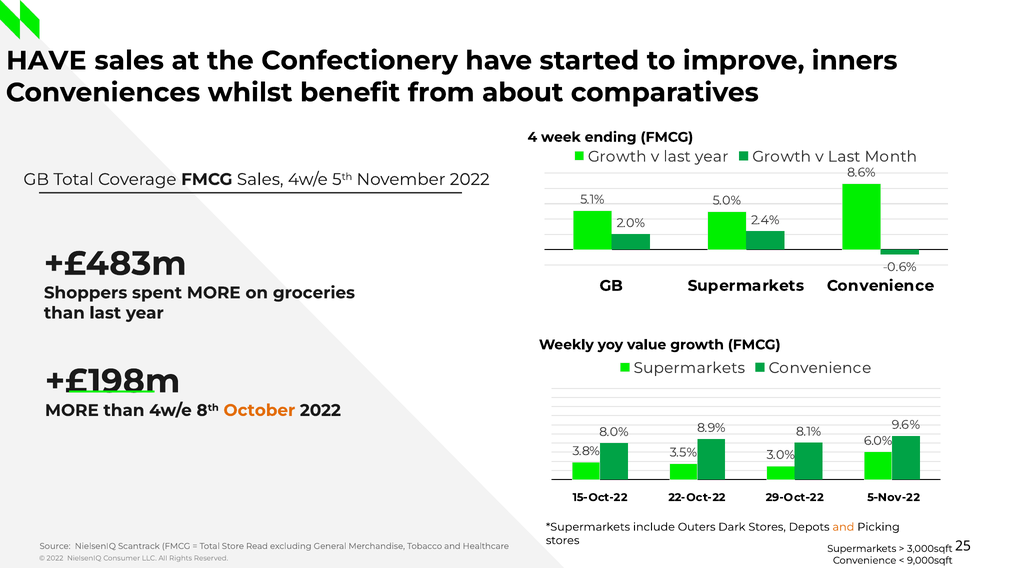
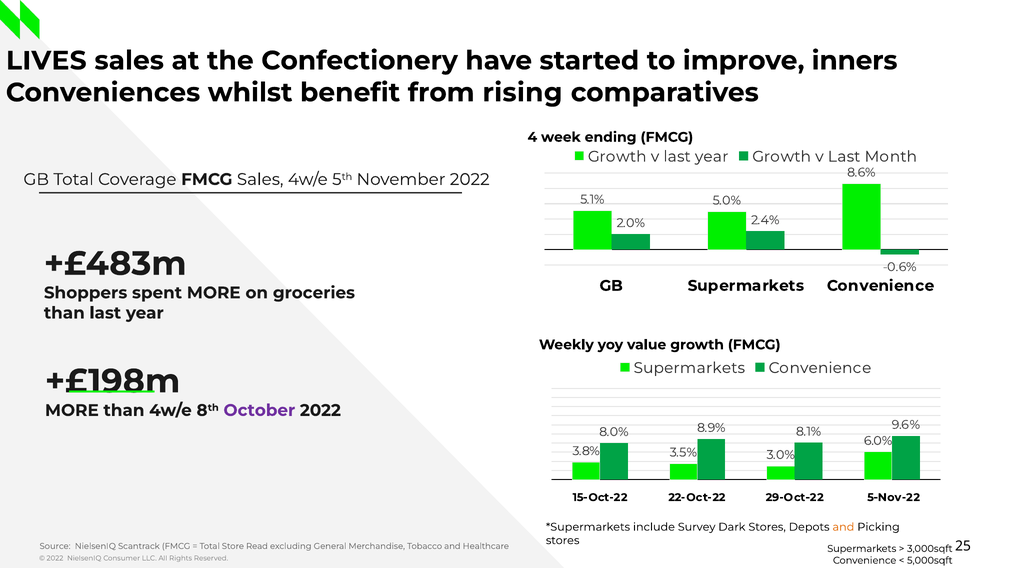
HAVE at (46, 61): HAVE -> LIVES
about: about -> rising
October colour: orange -> purple
Outers: Outers -> Survey
9,000sqft: 9,000sqft -> 5,000sqft
